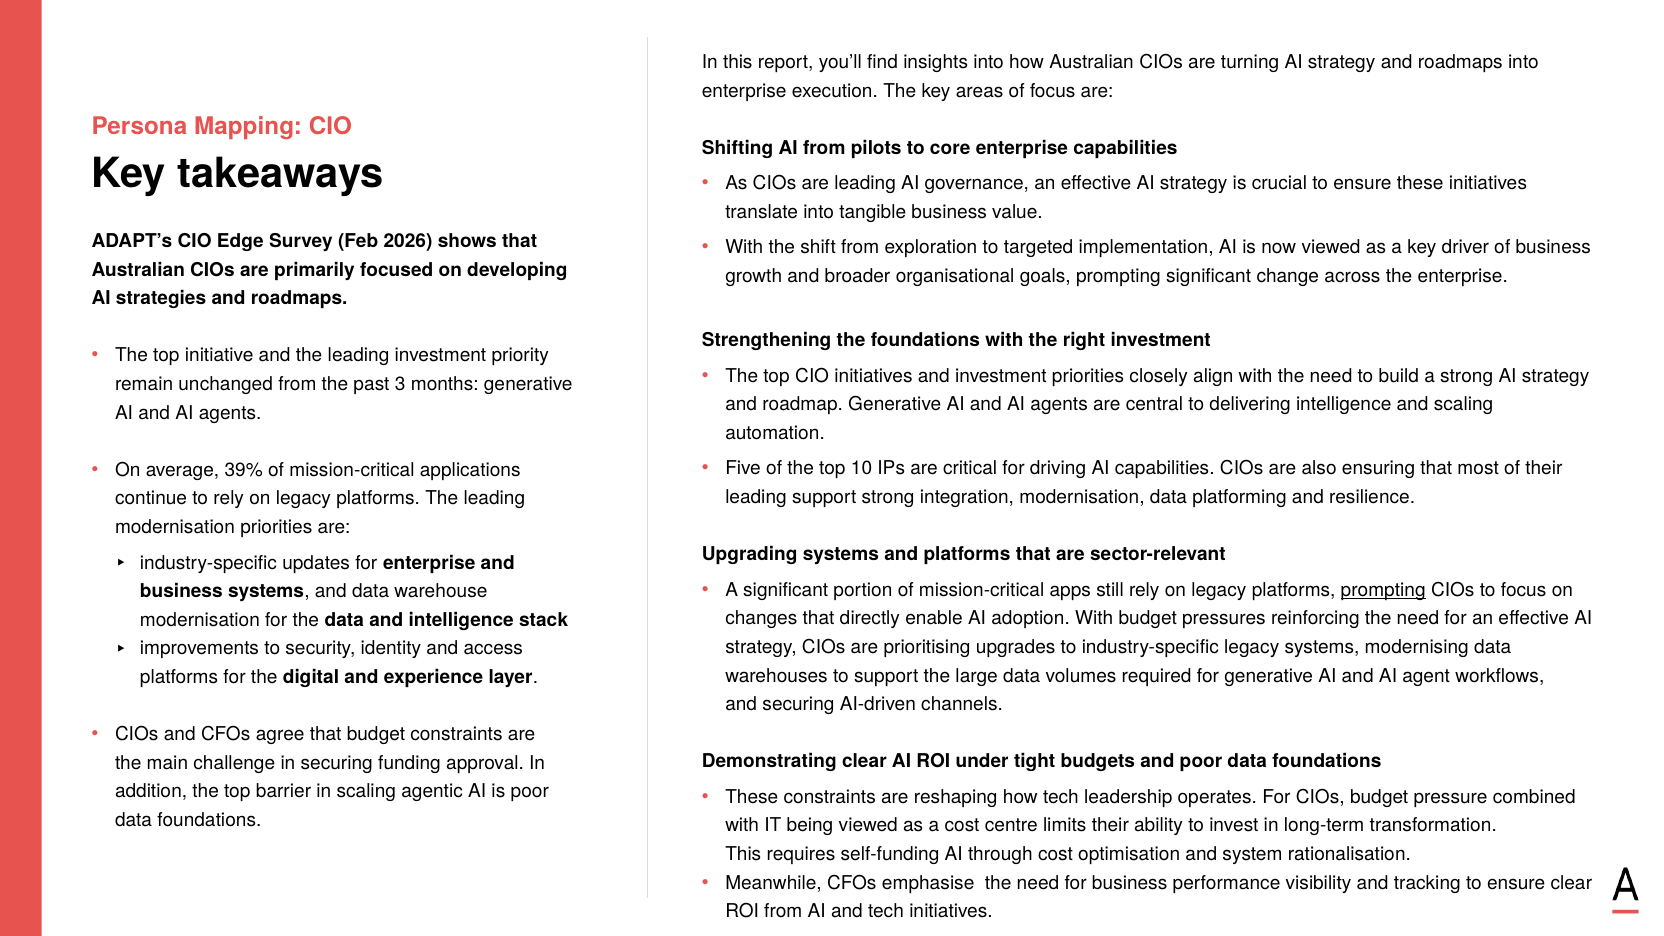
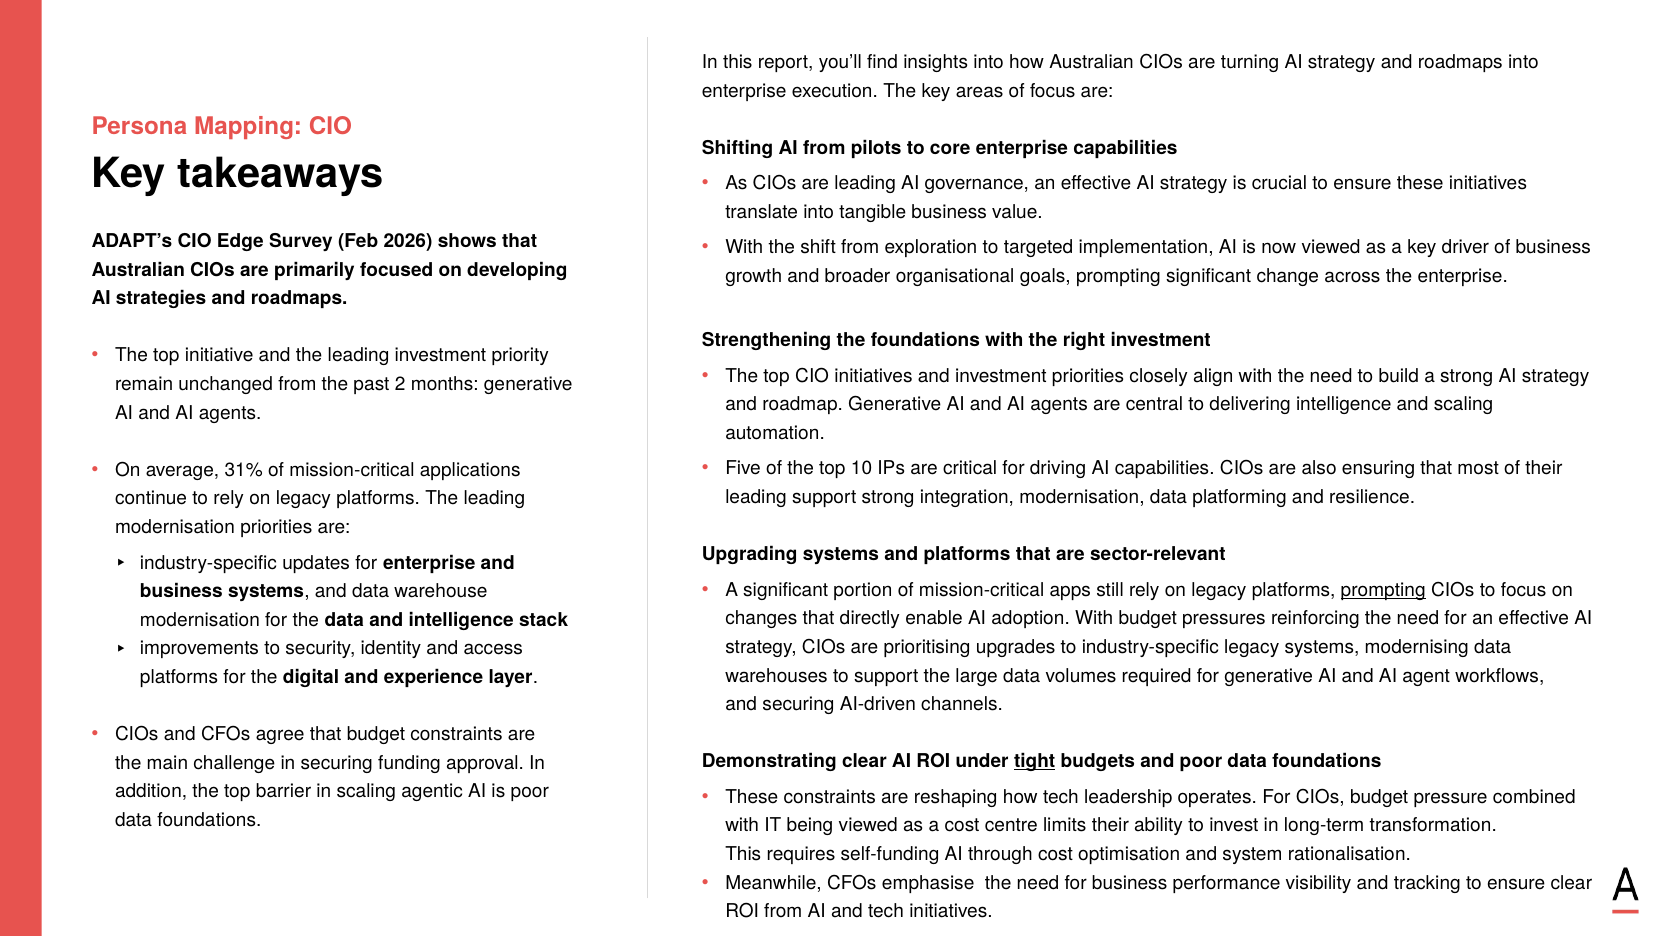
3: 3 -> 2
39%: 39% -> 31%
tight underline: none -> present
